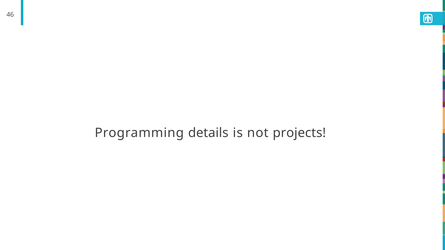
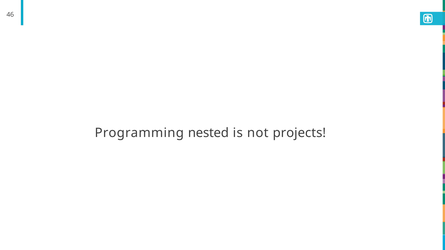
details: details -> nested
